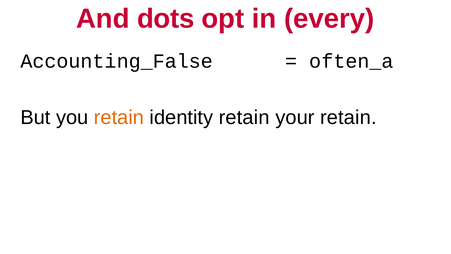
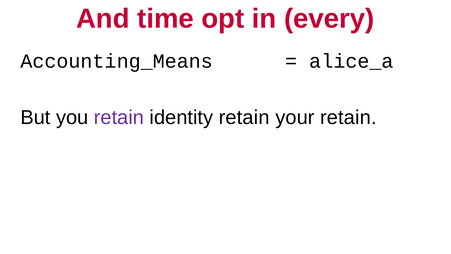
dots: dots -> time
Accounting_False: Accounting_False -> Accounting_Means
often_a: often_a -> alice_a
retain at (119, 117) colour: orange -> purple
